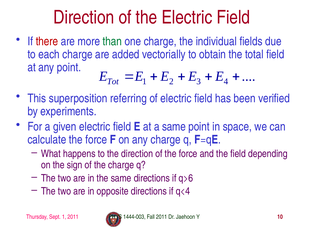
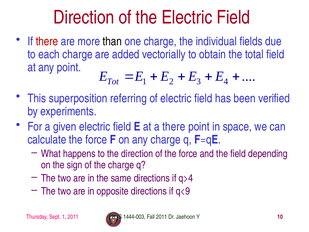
than colour: green -> black
a same: same -> there
q>6: q>6 -> q>4
q<4: q<4 -> q<9
